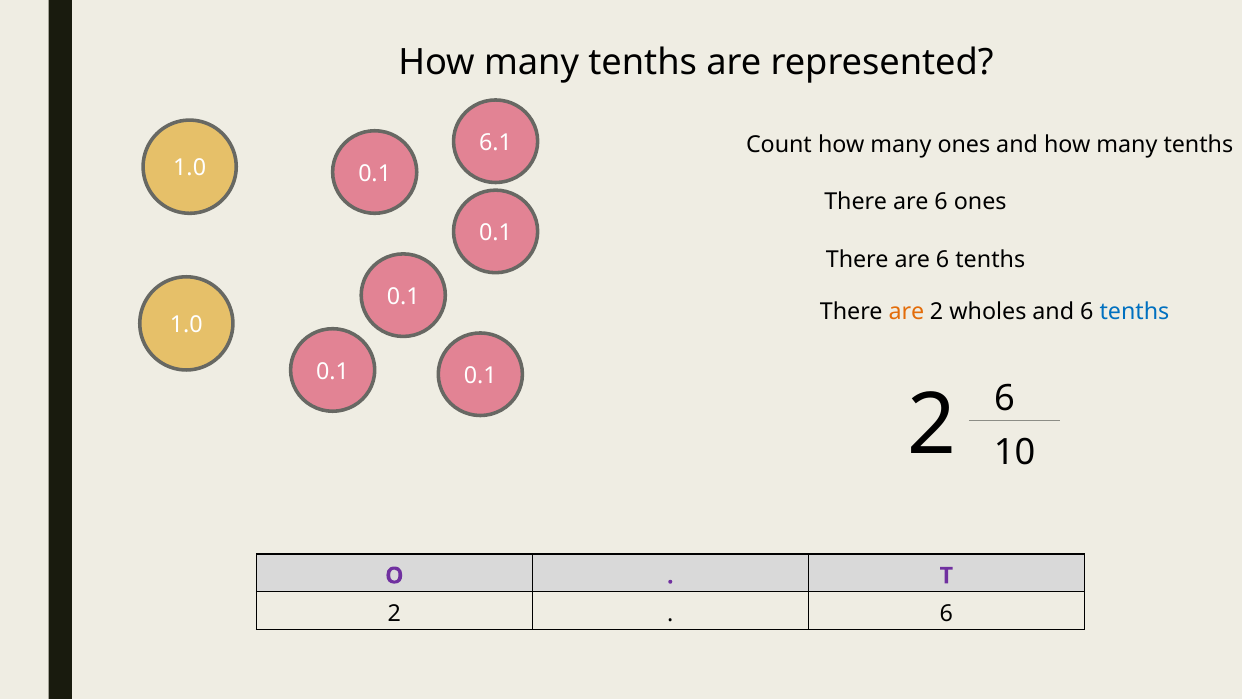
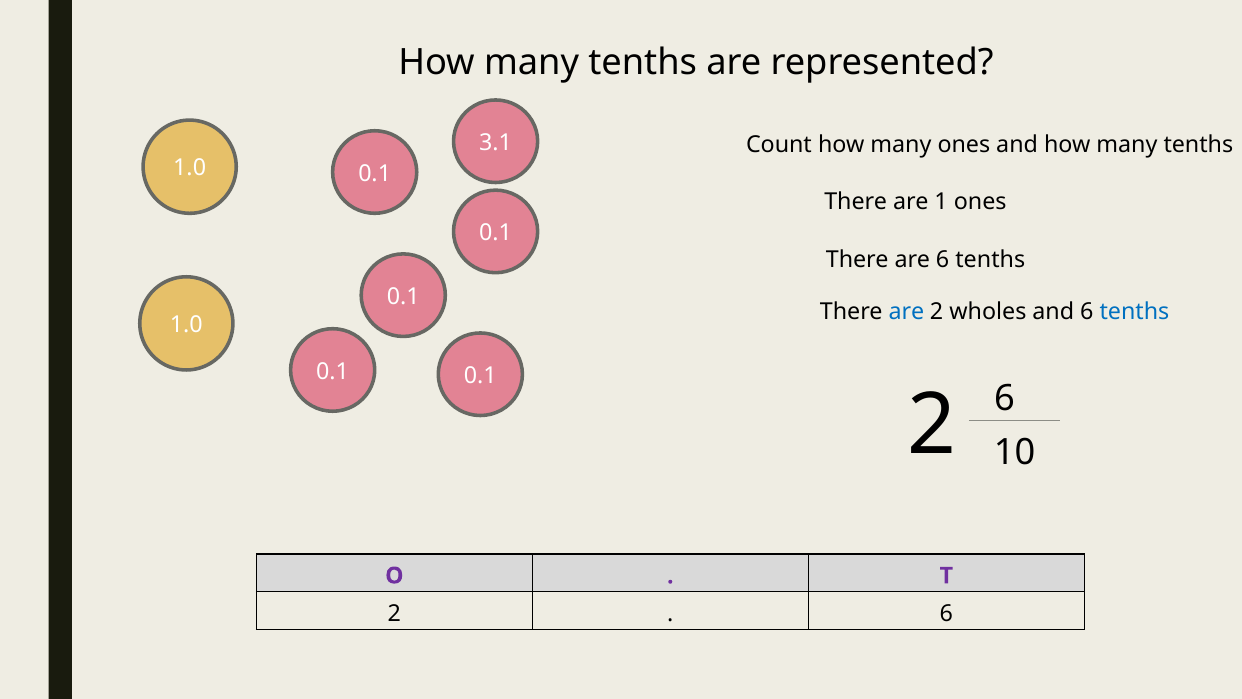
6.1: 6.1 -> 3.1
6 at (941, 202): 6 -> 1
are at (906, 312) colour: orange -> blue
